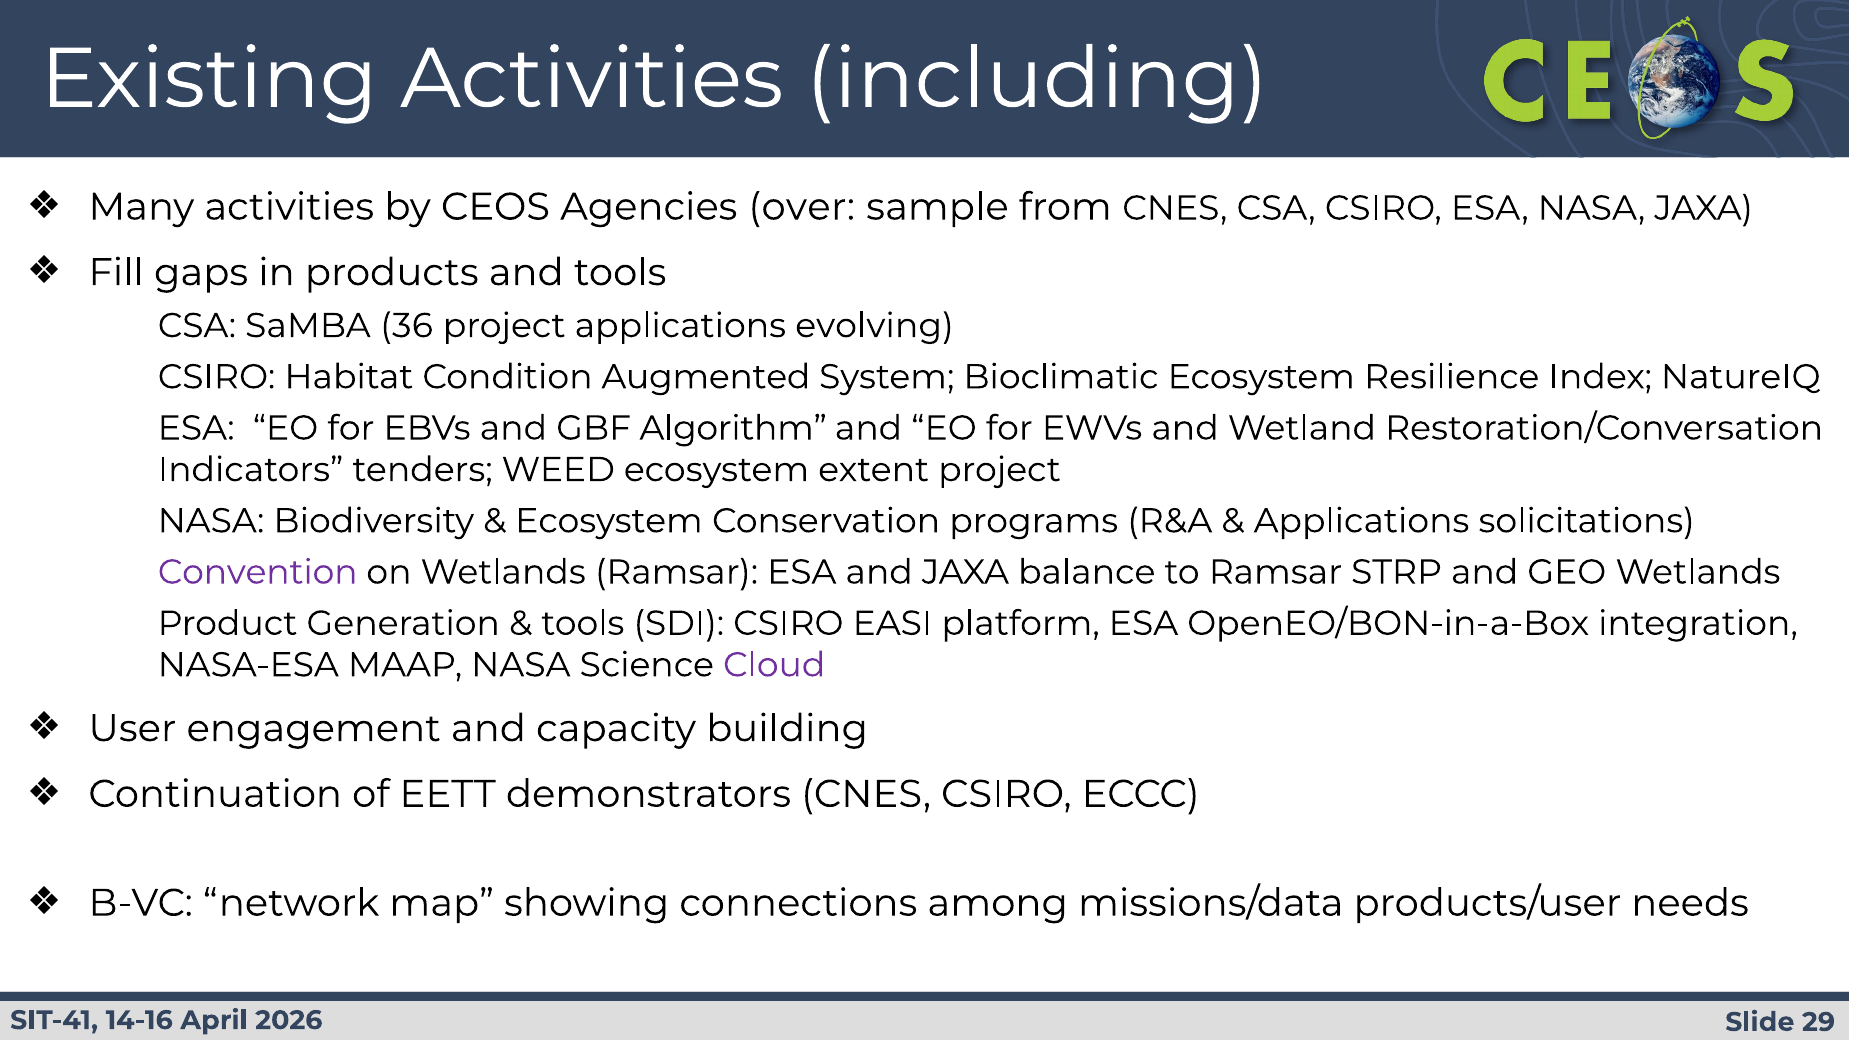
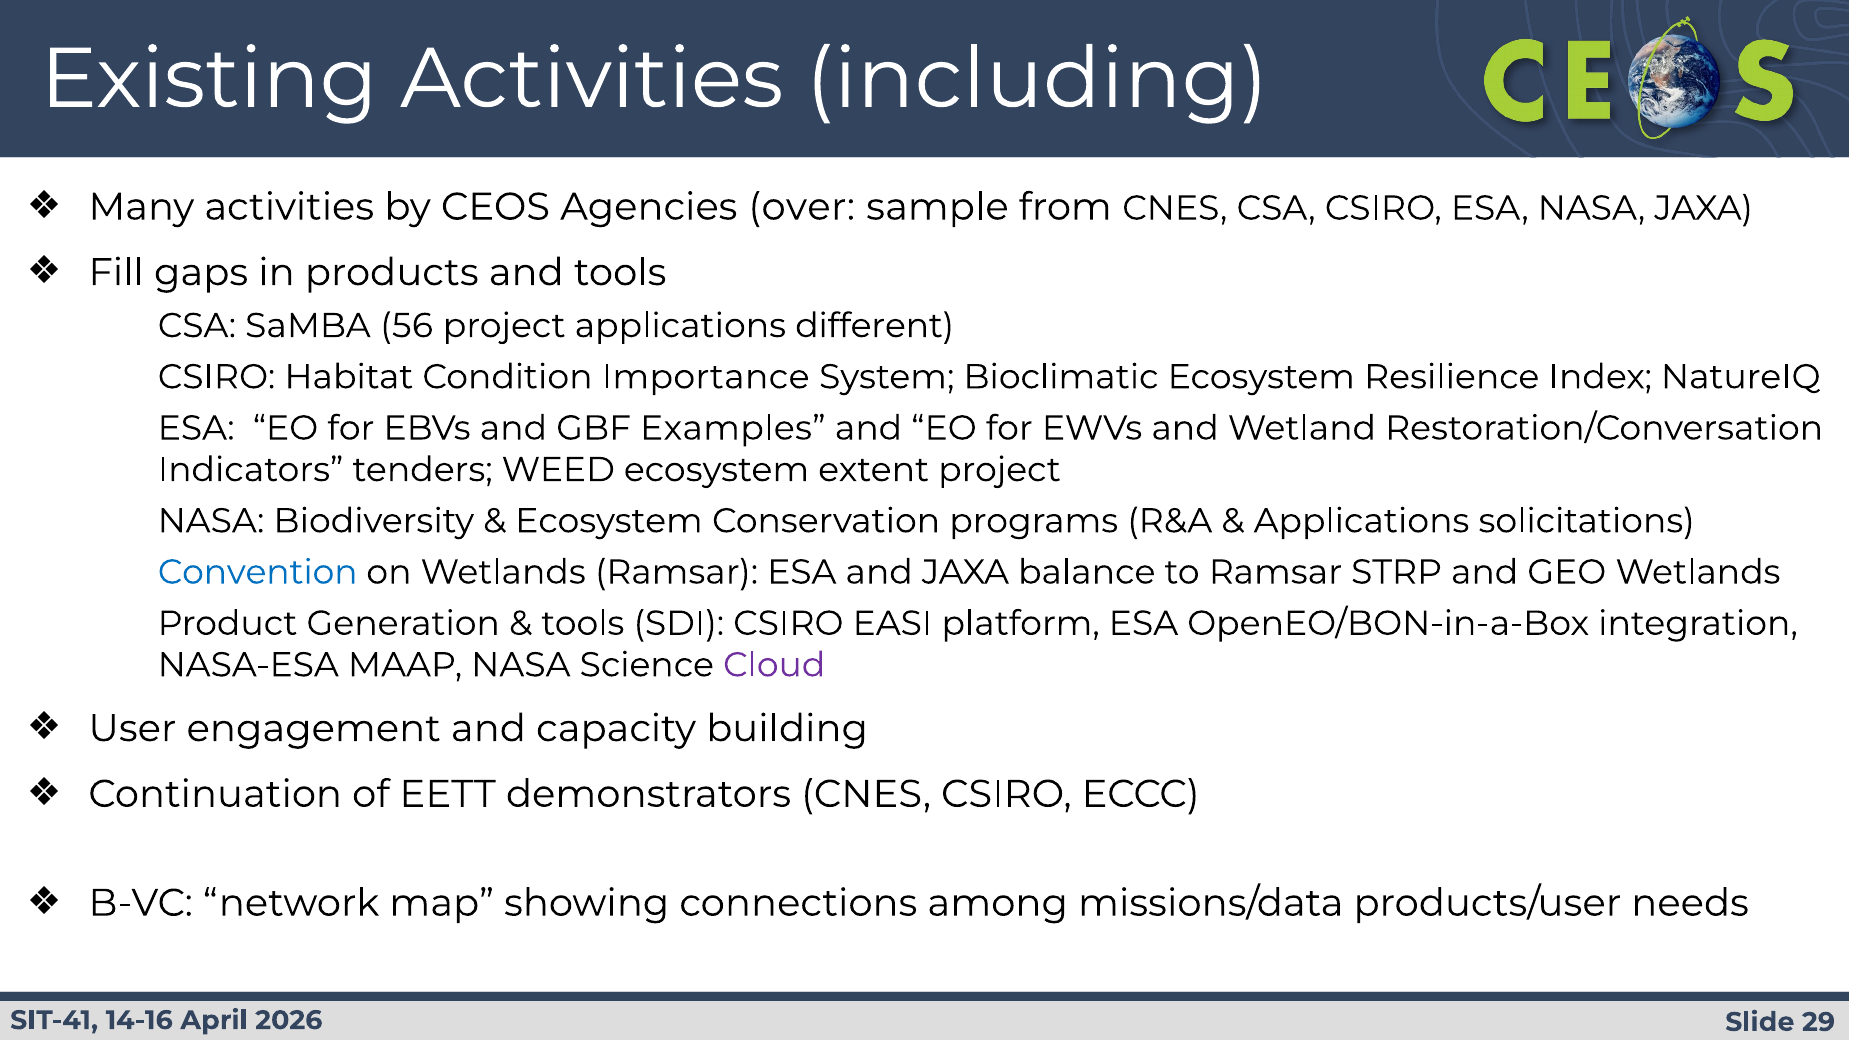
36: 36 -> 56
evolving: evolving -> different
Augmented: Augmented -> Importance
Algorithm: Algorithm -> Examples
Convention colour: purple -> blue
